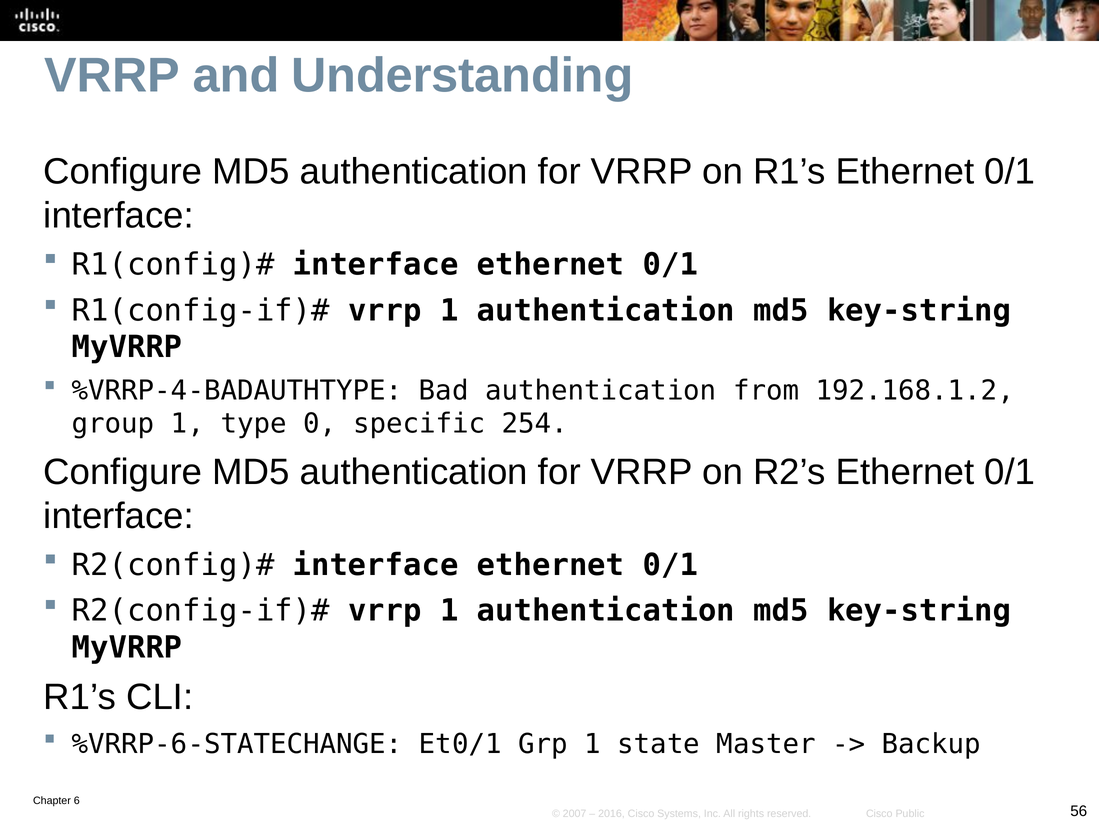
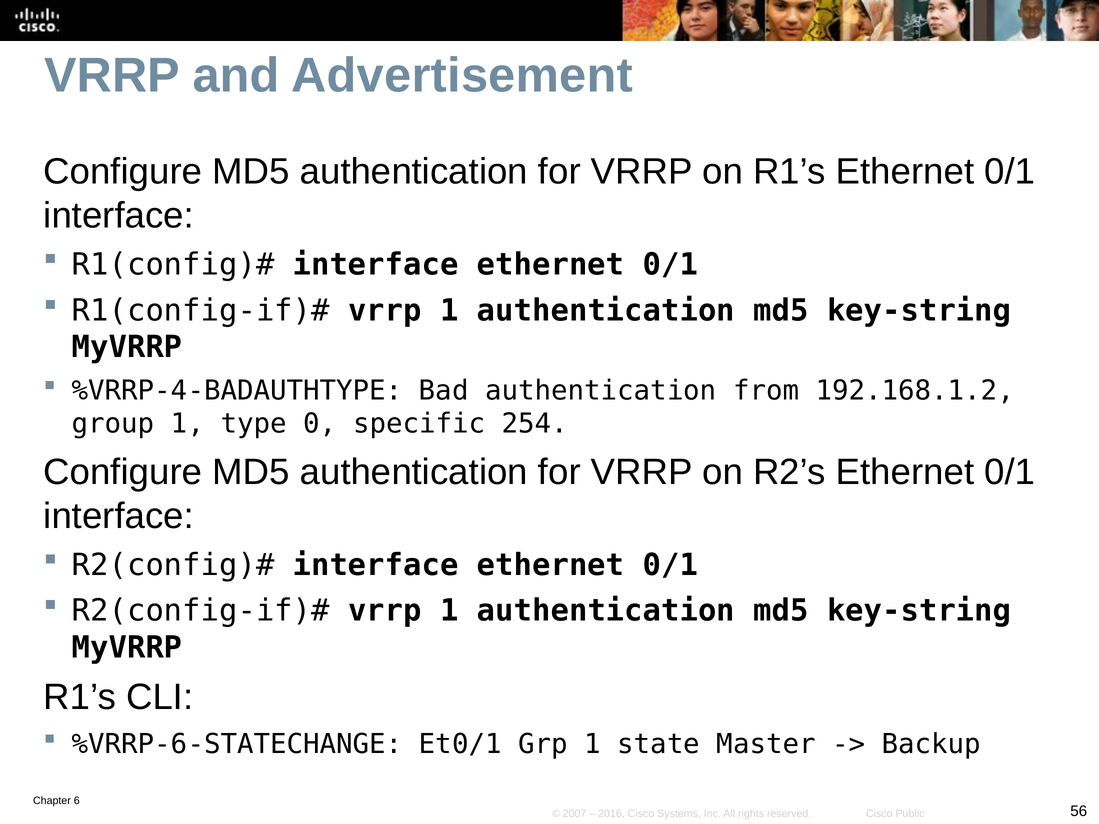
Understanding: Understanding -> Advertisement
